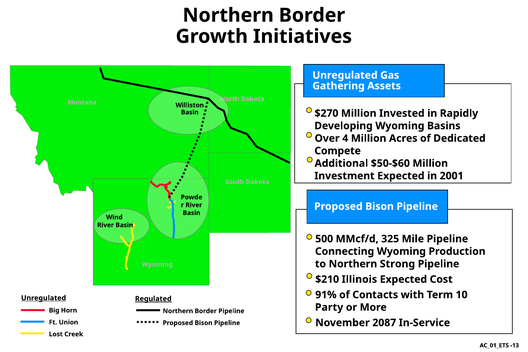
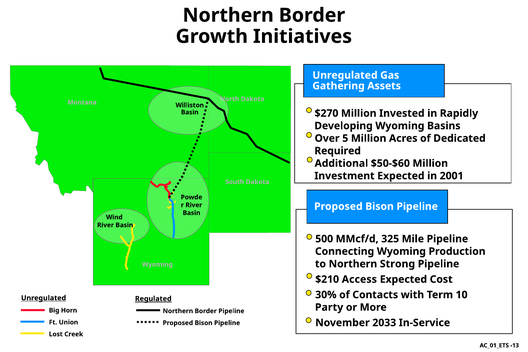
4: 4 -> 5
Compete: Compete -> Required
Illinois: Illinois -> Access
91%: 91% -> 30%
2087: 2087 -> 2033
